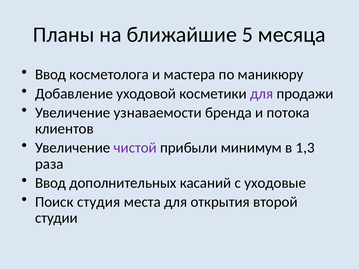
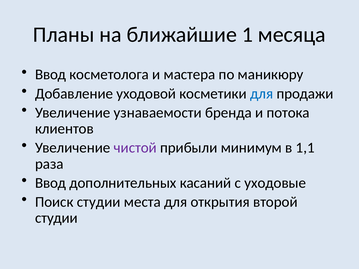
5: 5 -> 1
для at (262, 94) colour: purple -> blue
1,3: 1,3 -> 1,1
Поиск студия: студия -> студии
